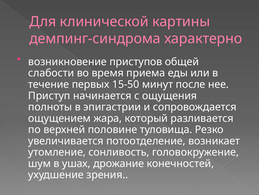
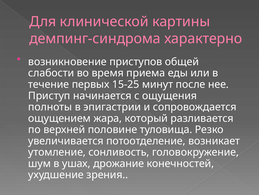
15-50: 15-50 -> 15-25
